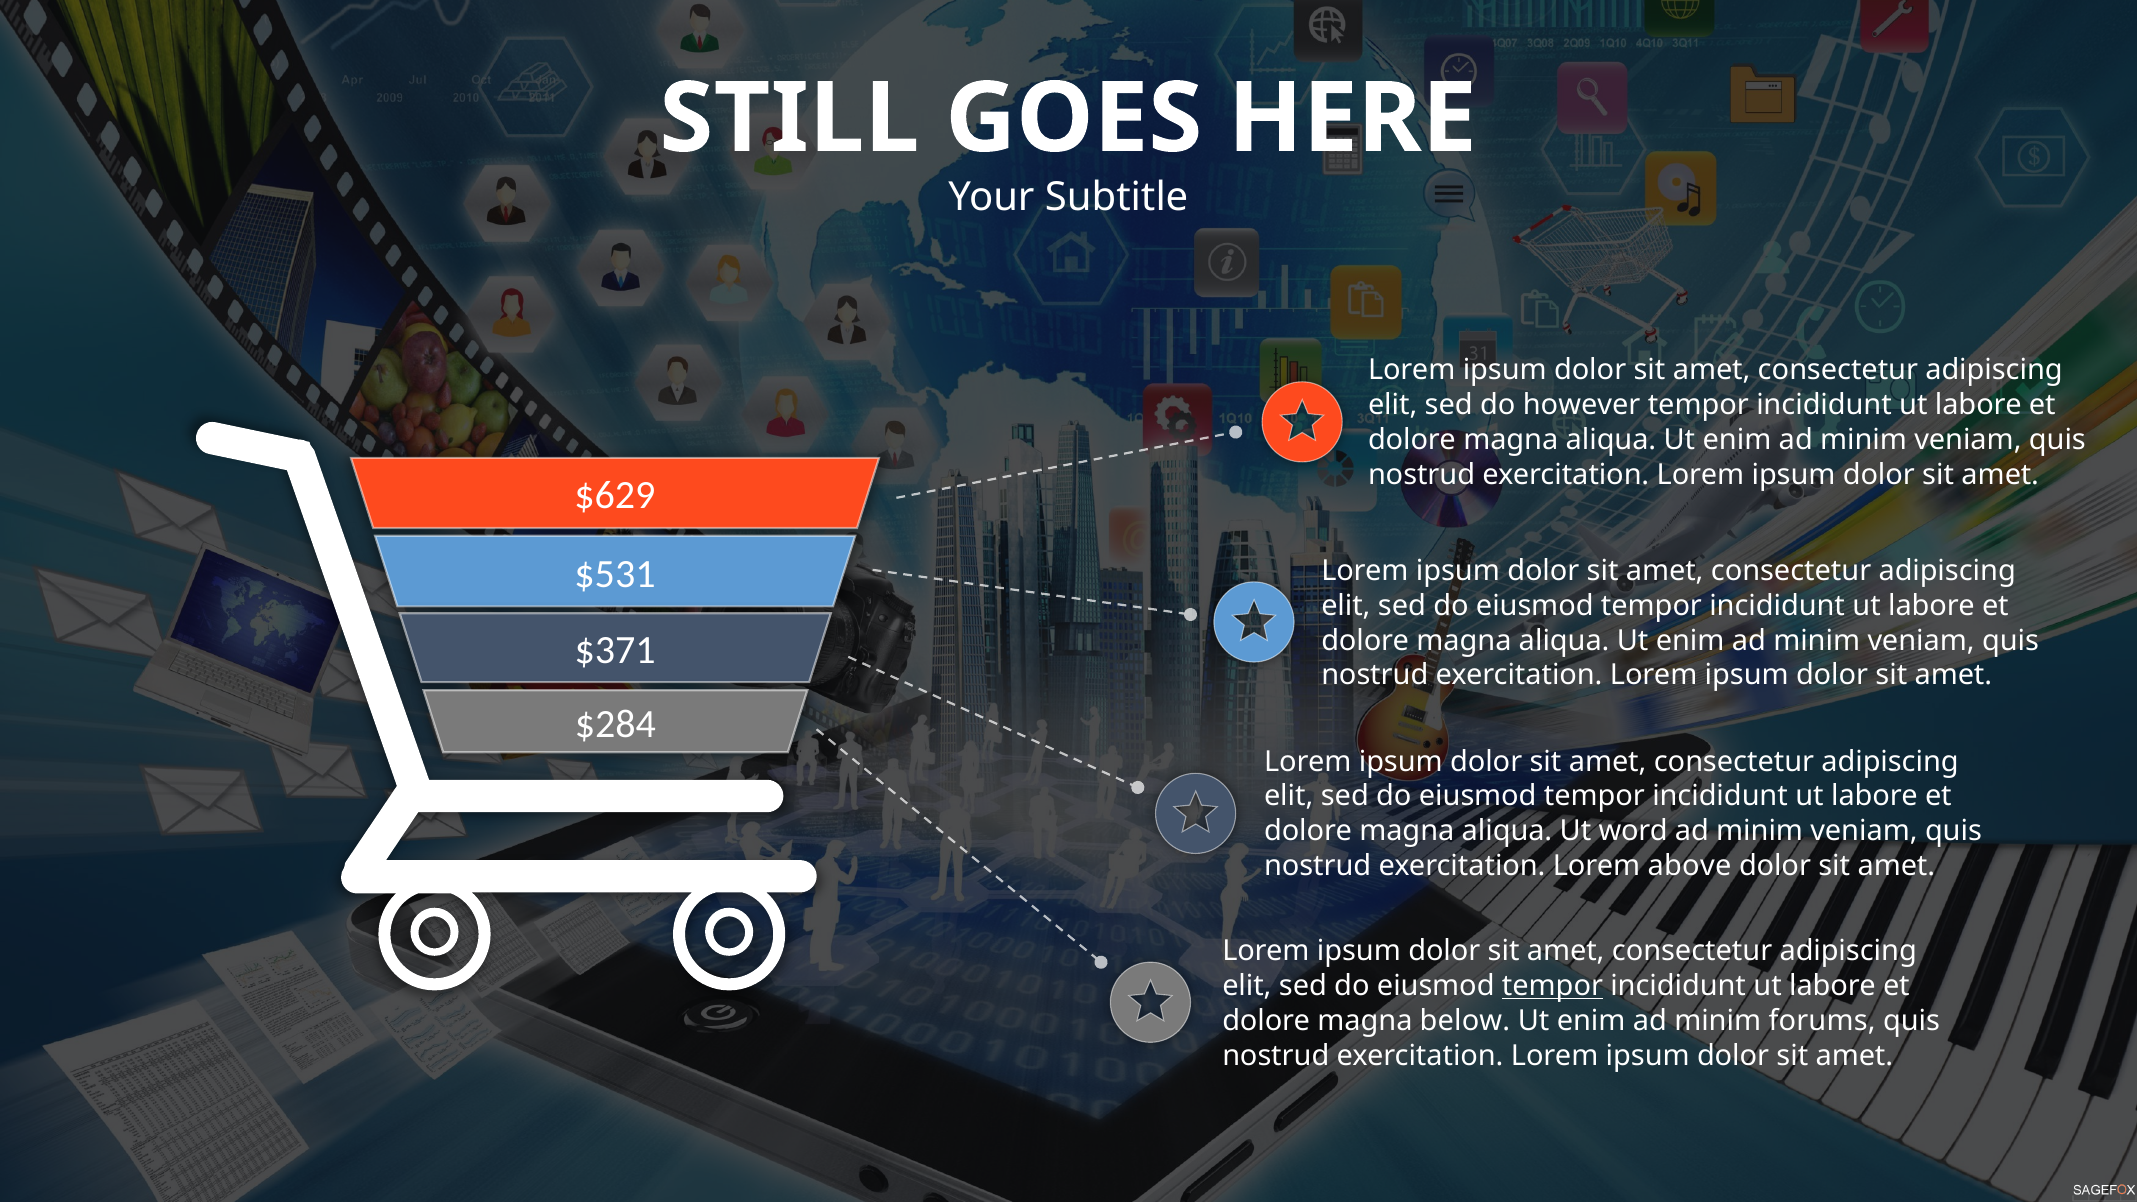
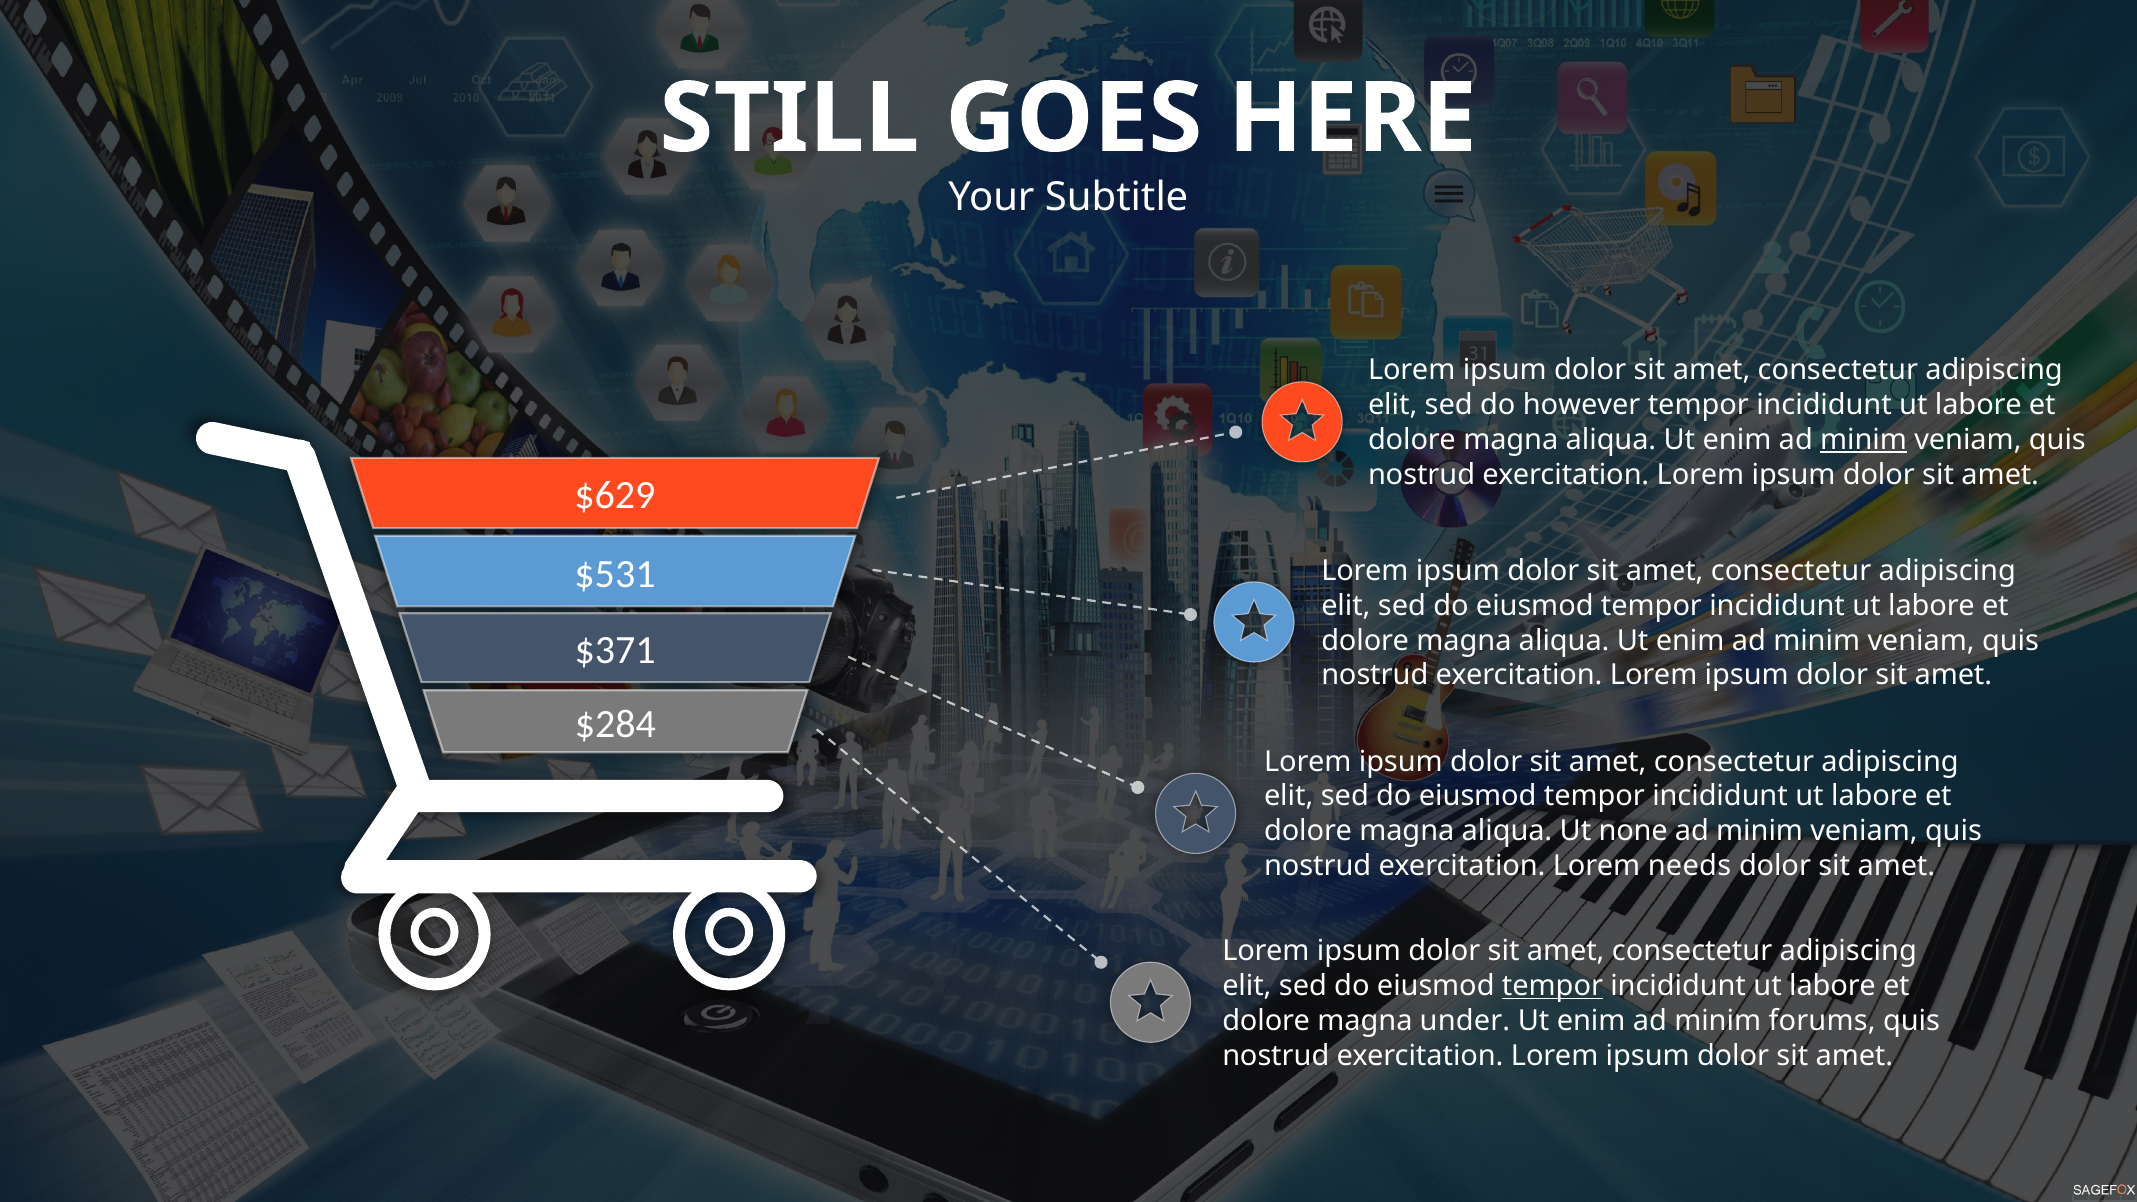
minim at (1864, 440) underline: none -> present
word: word -> none
above: above -> needs
below: below -> under
